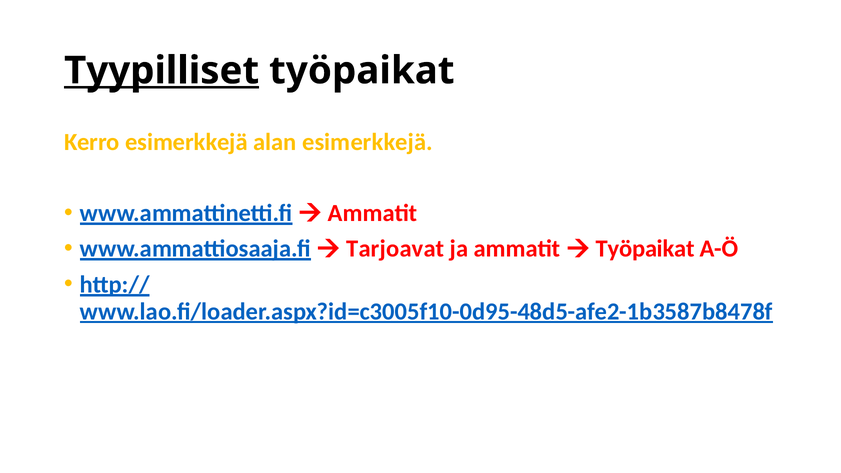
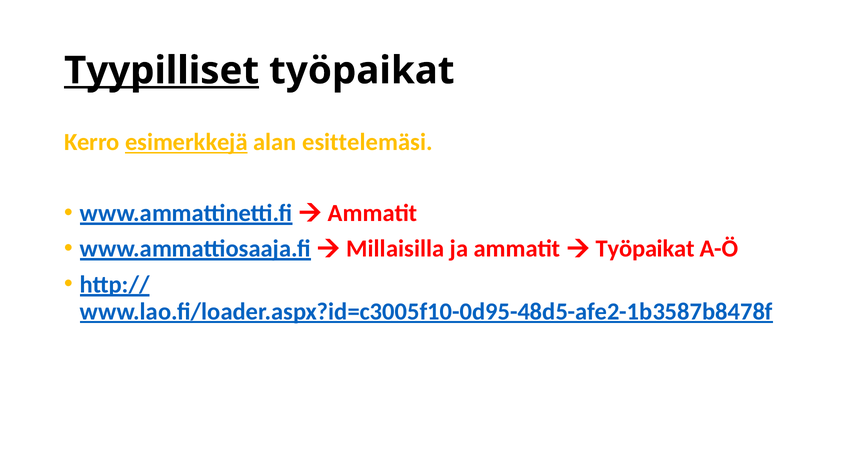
esimerkkejä at (186, 142) underline: none -> present
alan esimerkkejä: esimerkkejä -> esittelemäsi
Tarjoavat: Tarjoavat -> Millaisilla
